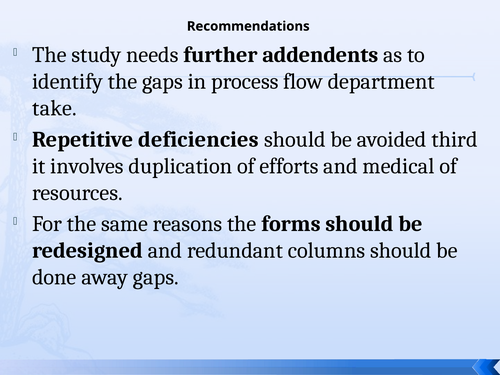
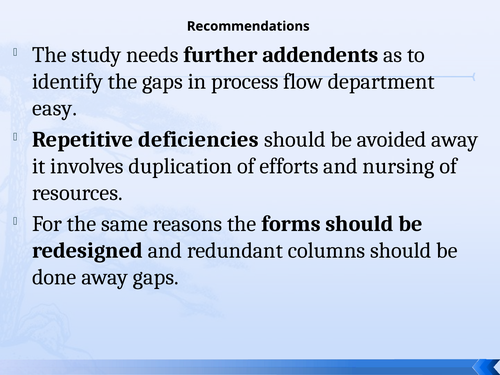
take: take -> easy
avoided third: third -> away
medical: medical -> nursing
